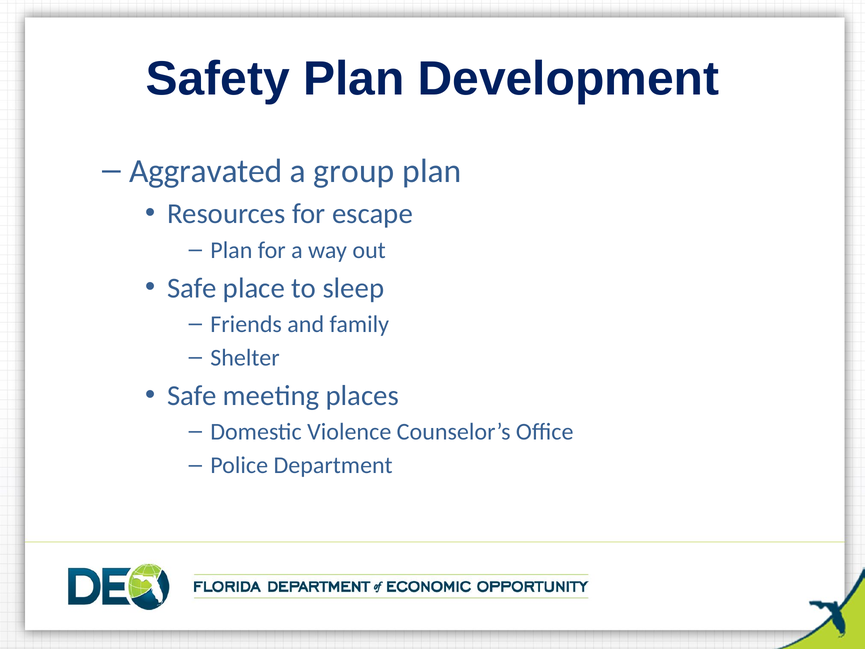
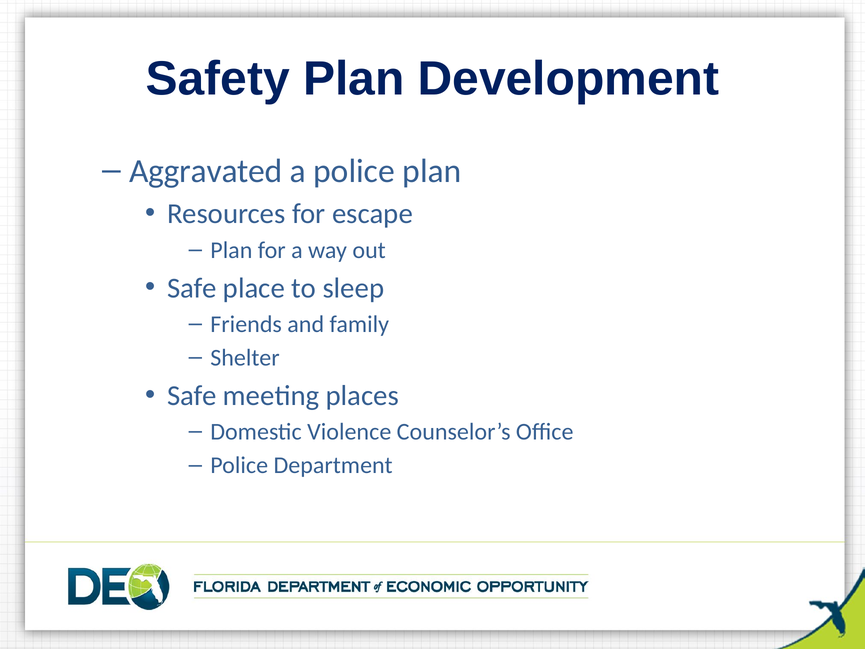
a group: group -> police
